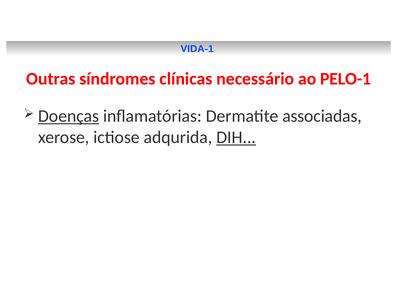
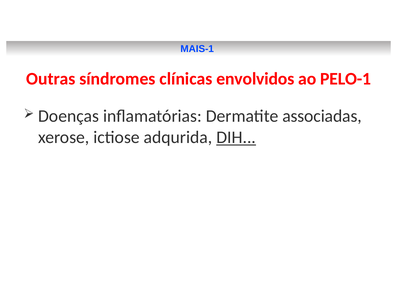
VIDA-1: VIDA-1 -> MAIS-1
necessário: necessário -> envolvidos
Doenças underline: present -> none
